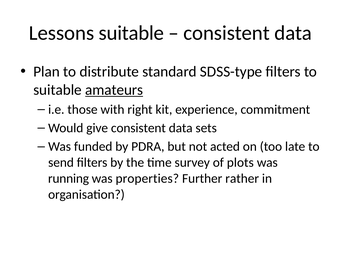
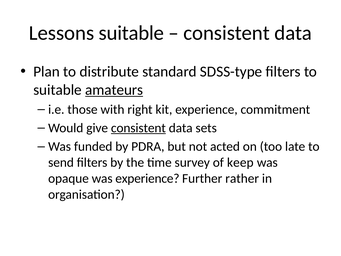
consistent at (138, 128) underline: none -> present
plots: plots -> keep
running: running -> opaque
was properties: properties -> experience
